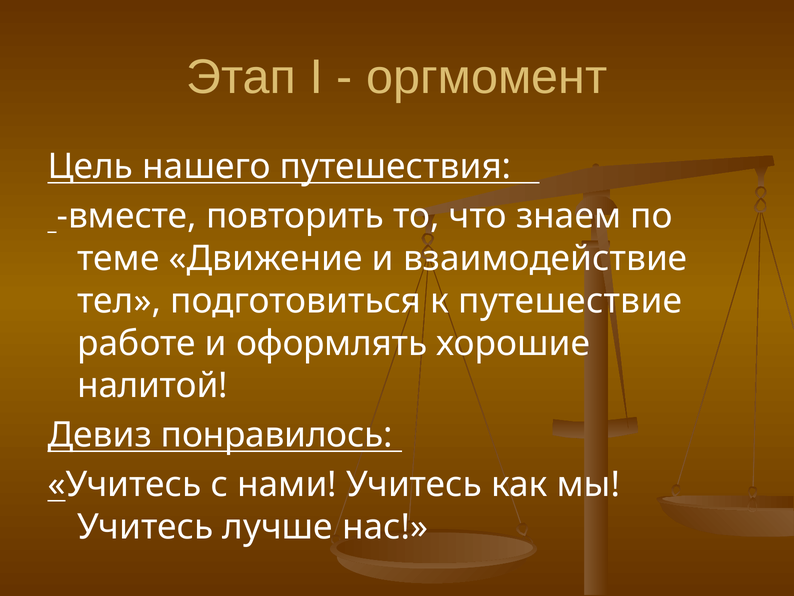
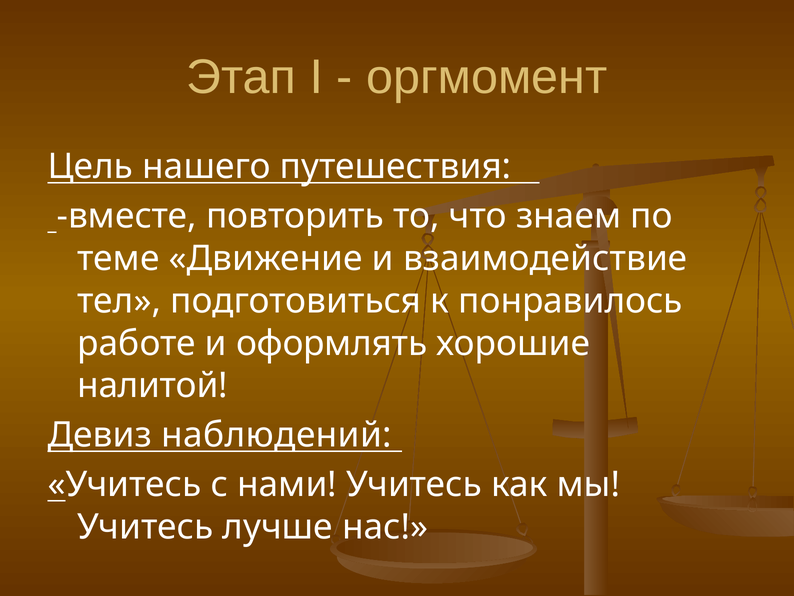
путешествие: путешествие -> понравилось
понравилось: понравилось -> наблюдений
